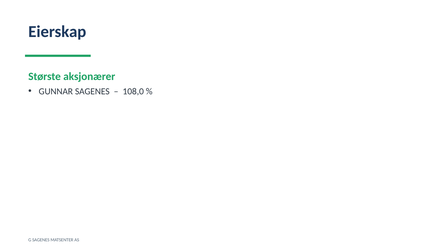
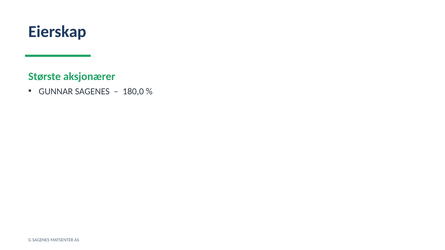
108,0: 108,0 -> 180,0
